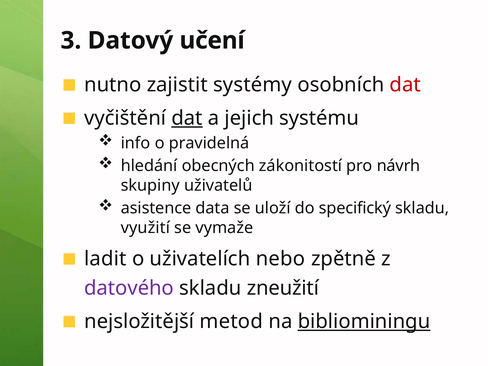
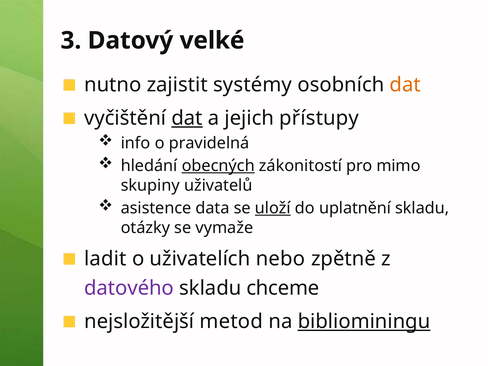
učení: učení -> velké
dat at (405, 85) colour: red -> orange
systému: systému -> přístupy
obecných underline: none -> present
návrh: návrh -> mimo
uloží underline: none -> present
specifický: specifický -> uplatnění
využití: využití -> otázky
zneužití: zneužití -> chceme
